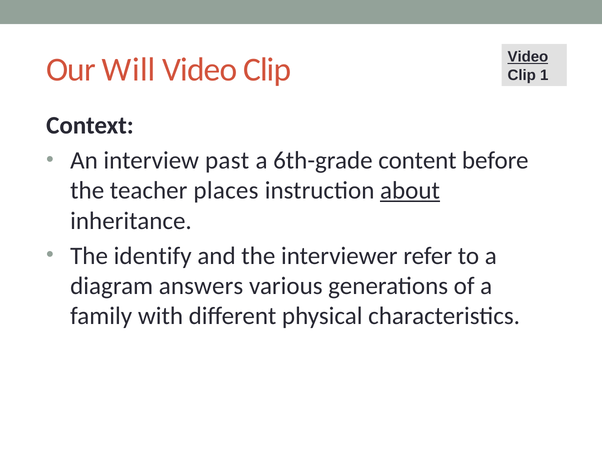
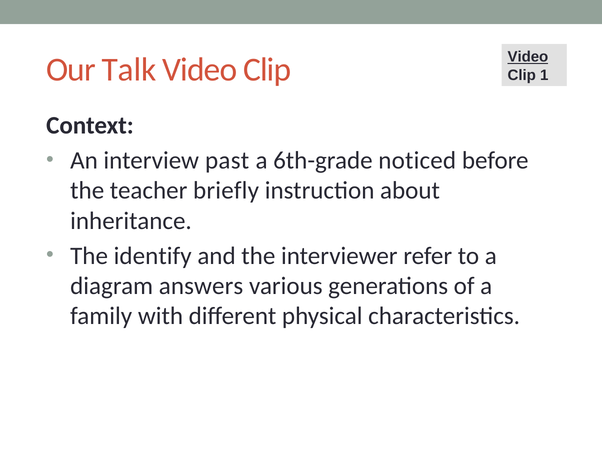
Will: Will -> Talk
content: content -> noticed
places: places -> briefly
about underline: present -> none
